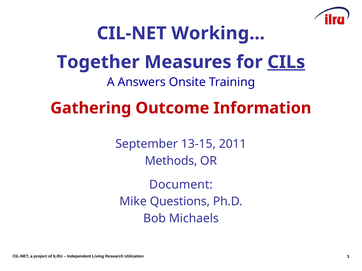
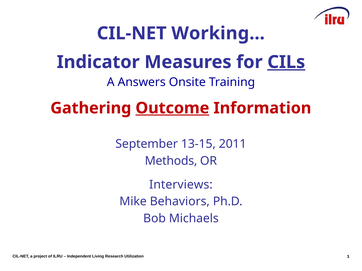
Together: Together -> Indicator
Outcome underline: none -> present
Document: Document -> Interviews
Questions: Questions -> Behaviors
